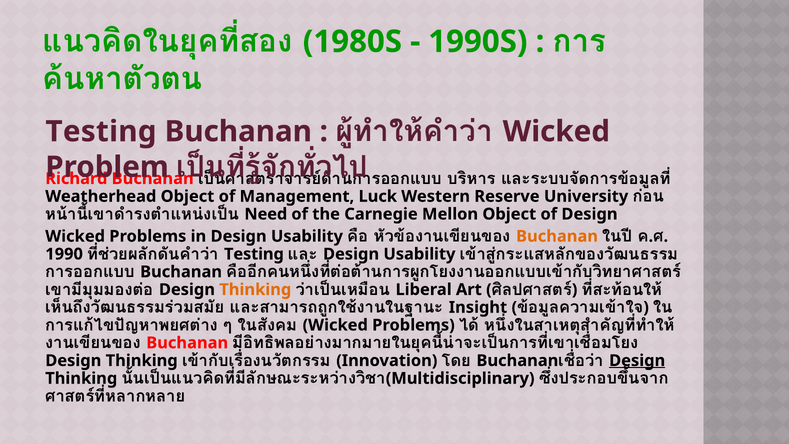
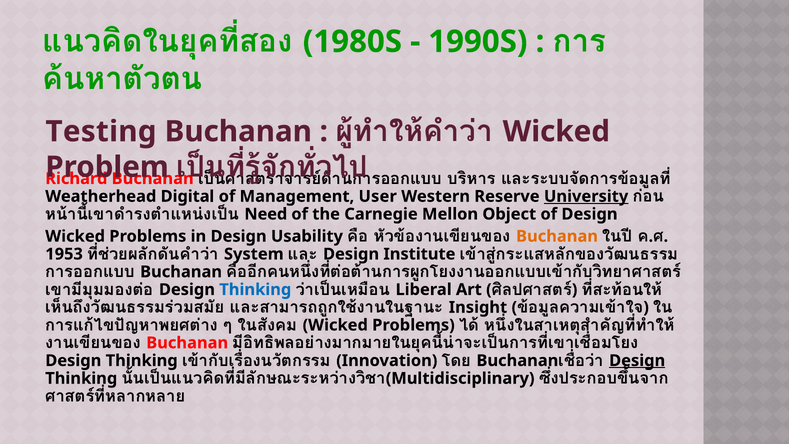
Weatherhead Object: Object -> Digital
Luck: Luck -> User
University underline: none -> present
1990: 1990 -> 1953
Testing at (254, 254): Testing -> System
Usability at (419, 254): Usability -> Institute
Thinking at (255, 289) colour: orange -> blue
